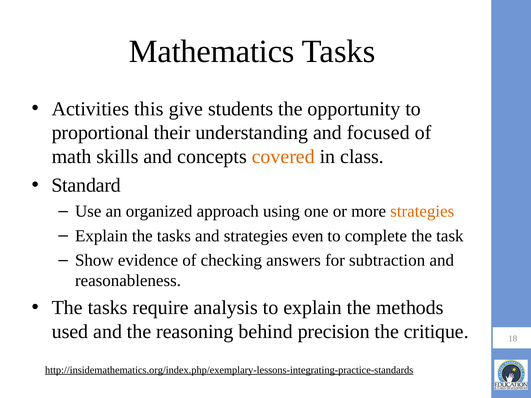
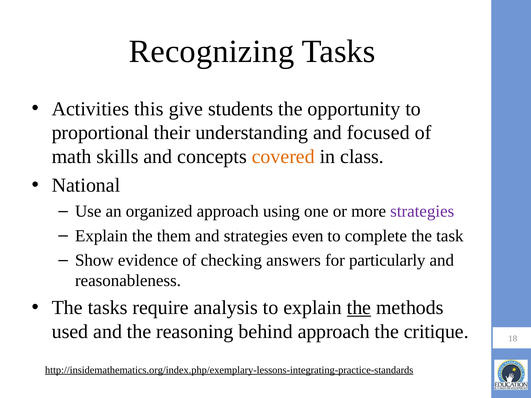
Mathematics: Mathematics -> Recognizing
Standard: Standard -> National
strategies at (422, 211) colour: orange -> purple
Explain the tasks: tasks -> them
subtraction: subtraction -> particularly
the at (359, 308) underline: none -> present
behind precision: precision -> approach
